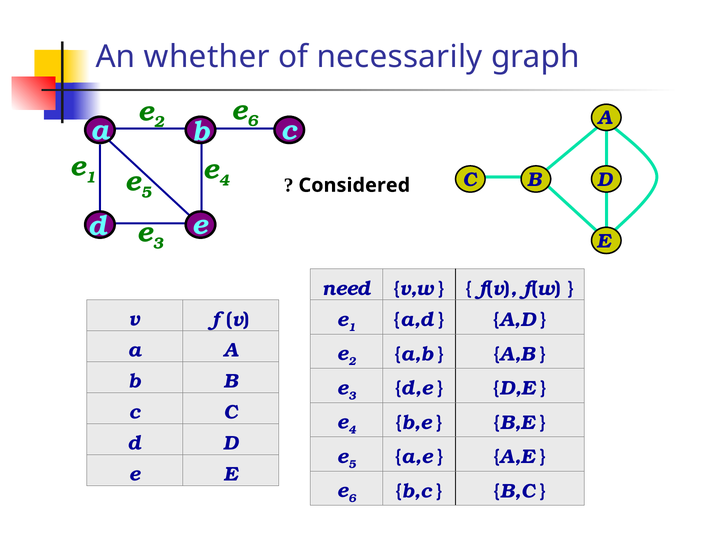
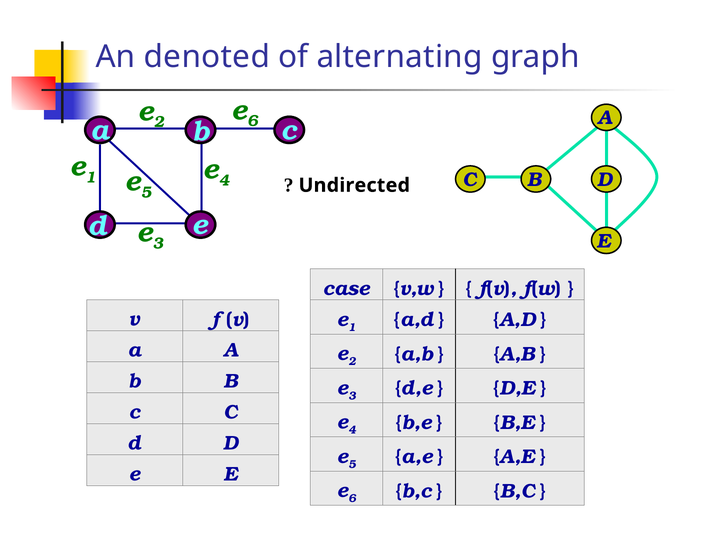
whether: whether -> denoted
necessarily: necessarily -> alternating
Considered: Considered -> Undirected
need: need -> case
